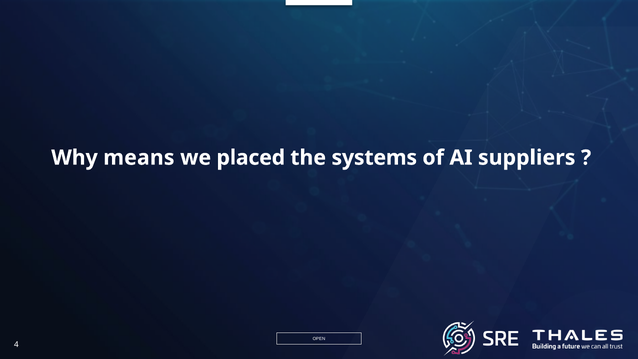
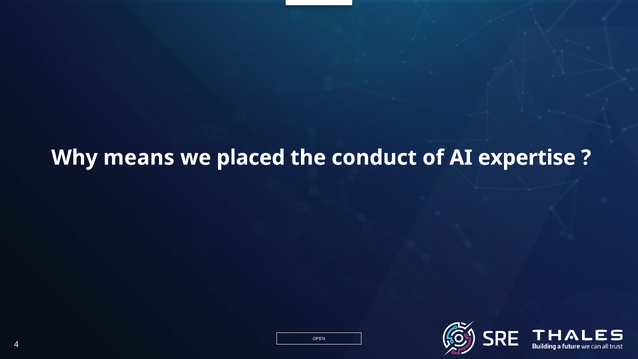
systems: systems -> conduct
suppliers: suppliers -> expertise
